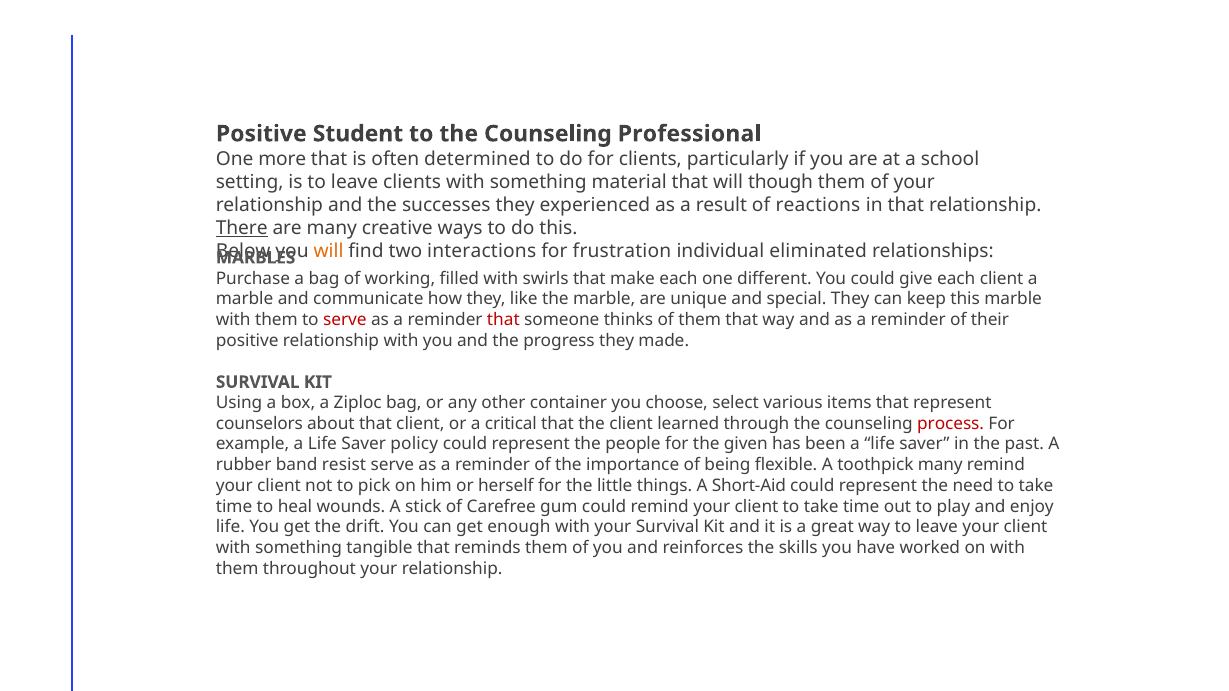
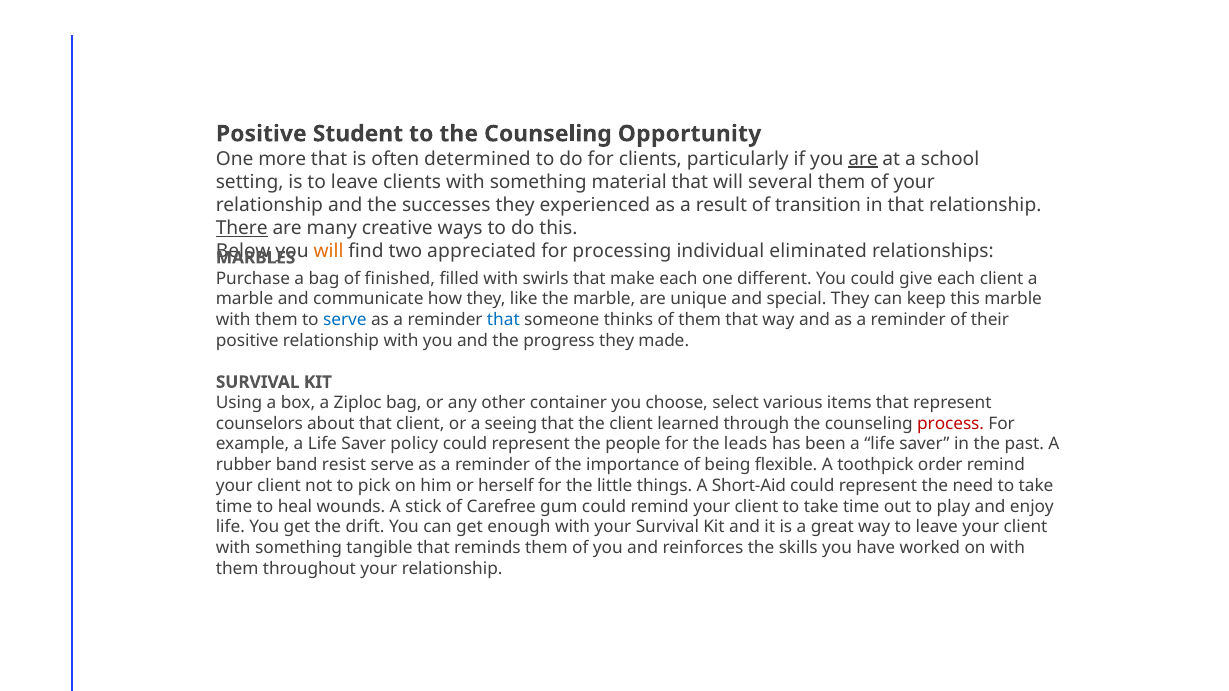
Professional: Professional -> Opportunity
are at (863, 159) underline: none -> present
though: though -> several
reactions: reactions -> transition
interactions: interactions -> appreciated
frustration: frustration -> processing
working: working -> finished
serve at (345, 320) colour: red -> blue
that at (503, 320) colour: red -> blue
critical: critical -> seeing
given: given -> leads
toothpick many: many -> order
